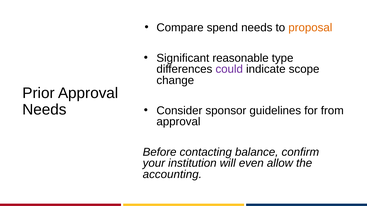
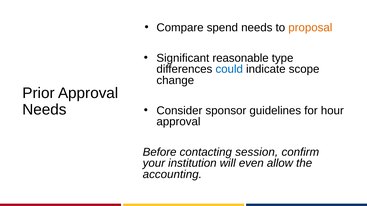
could colour: purple -> blue
from: from -> hour
balance: balance -> session
